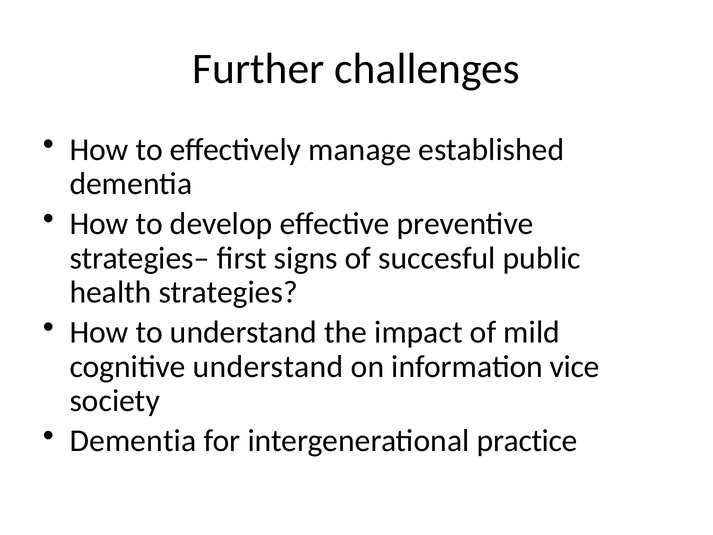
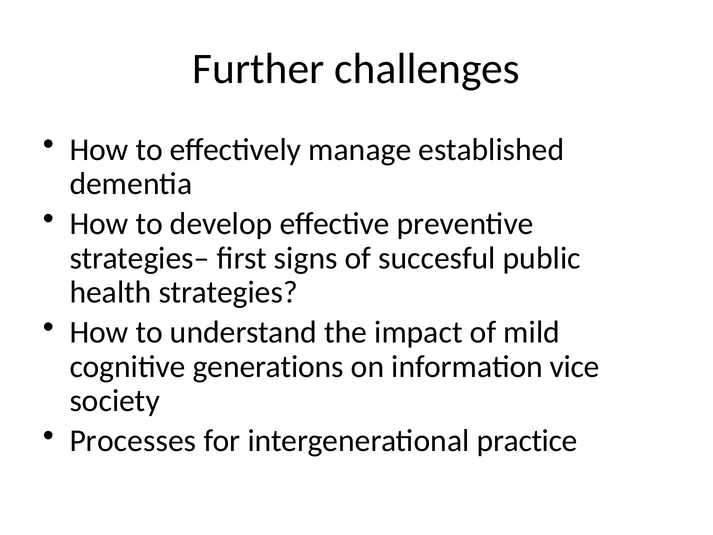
cognitive understand: understand -> generations
Dementia at (133, 441): Dementia -> Processes
